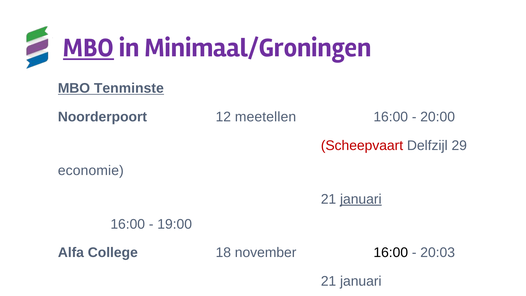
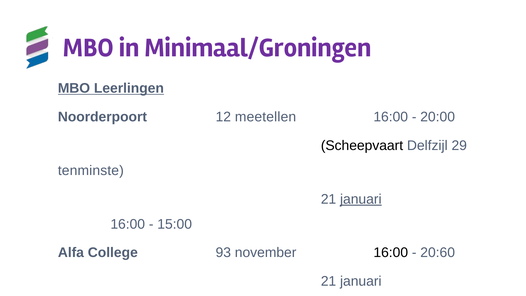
MBO at (88, 48) underline: present -> none
Tenminste: Tenminste -> Leerlingen
Scheepvaart colour: red -> black
economie: economie -> tenminste
19:00: 19:00 -> 15:00
18: 18 -> 93
20:03: 20:03 -> 20:60
